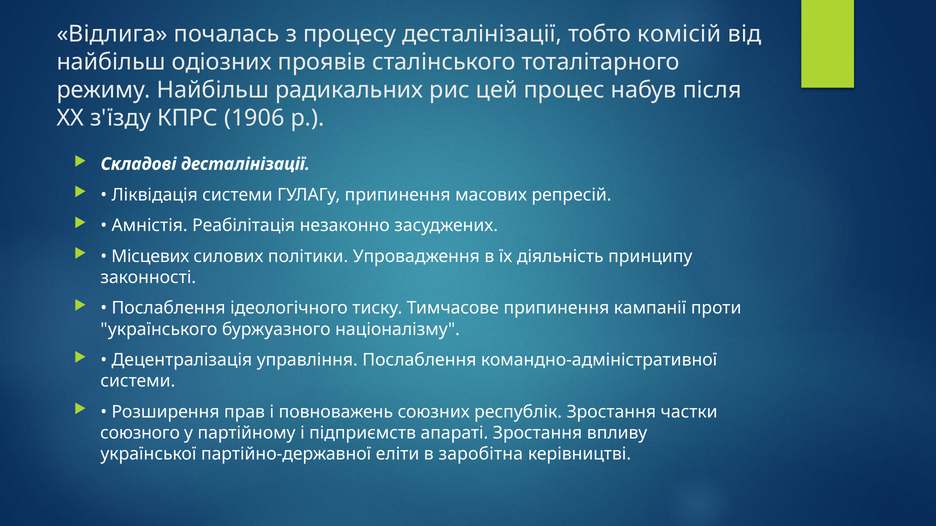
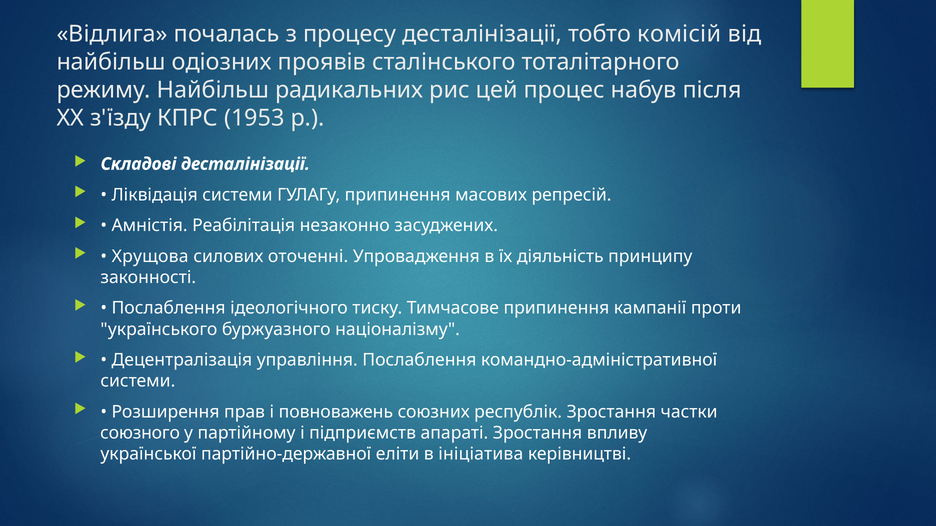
1906: 1906 -> 1953
Місцевих: Місцевих -> Хрущова
політики: політики -> оточенні
заробітна: заробітна -> ініціатива
